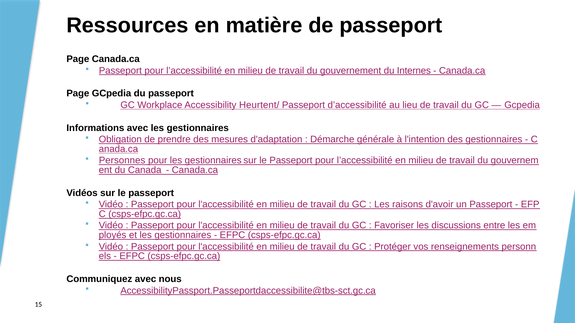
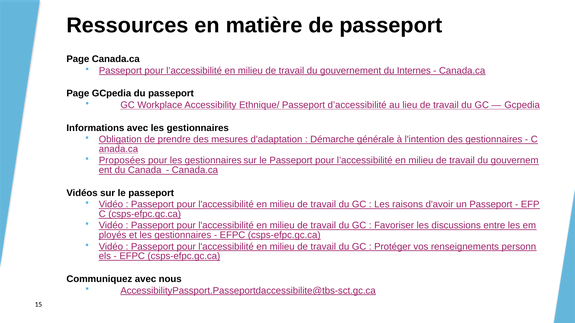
Heurtent/: Heurtent/ -> Ethnique/
Personnes: Personnes -> Proposées
